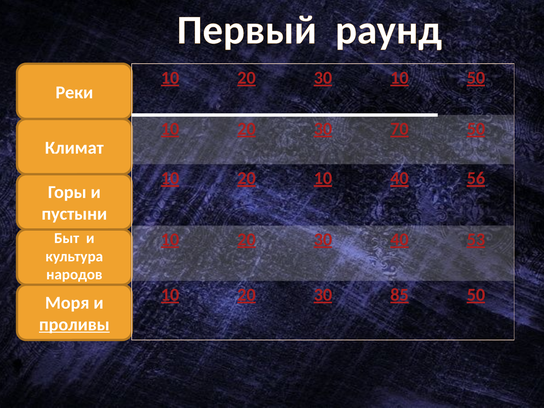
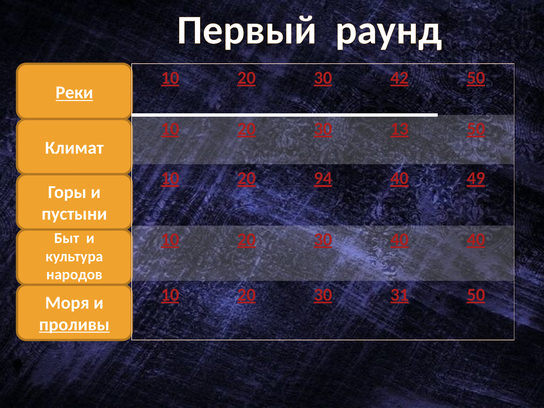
30 10: 10 -> 42
Реки underline: none -> present
70: 70 -> 13
20 10: 10 -> 94
56: 56 -> 49
40 53: 53 -> 40
85: 85 -> 31
